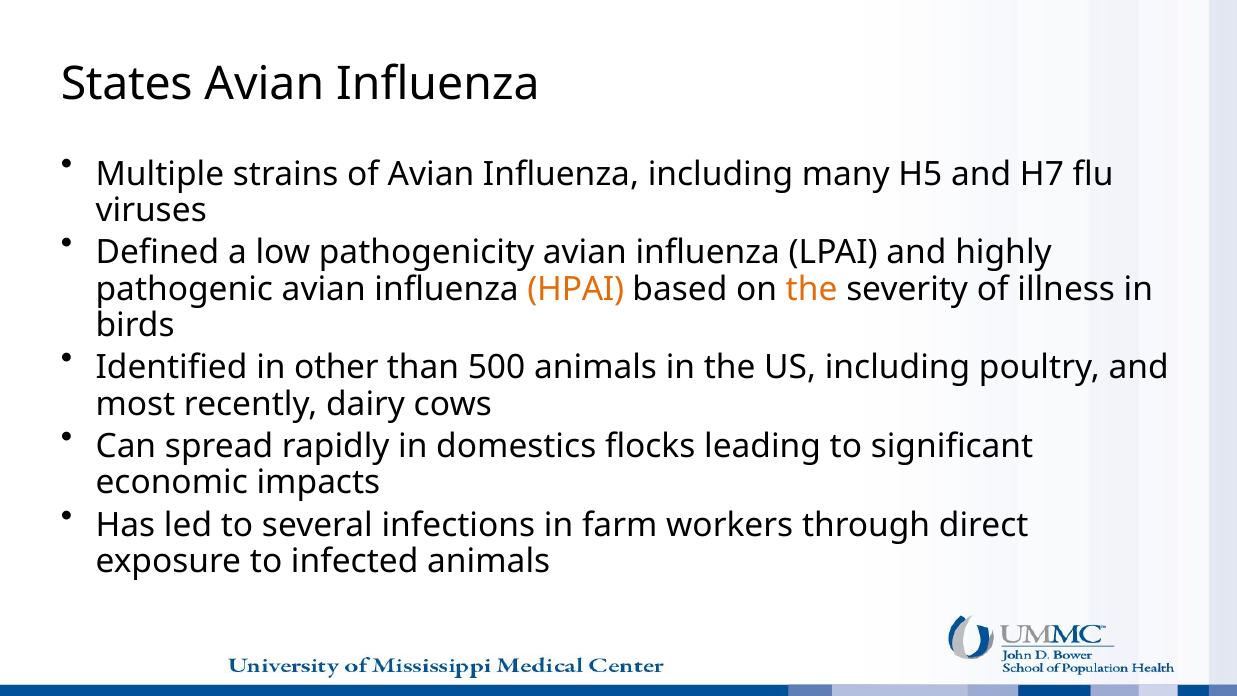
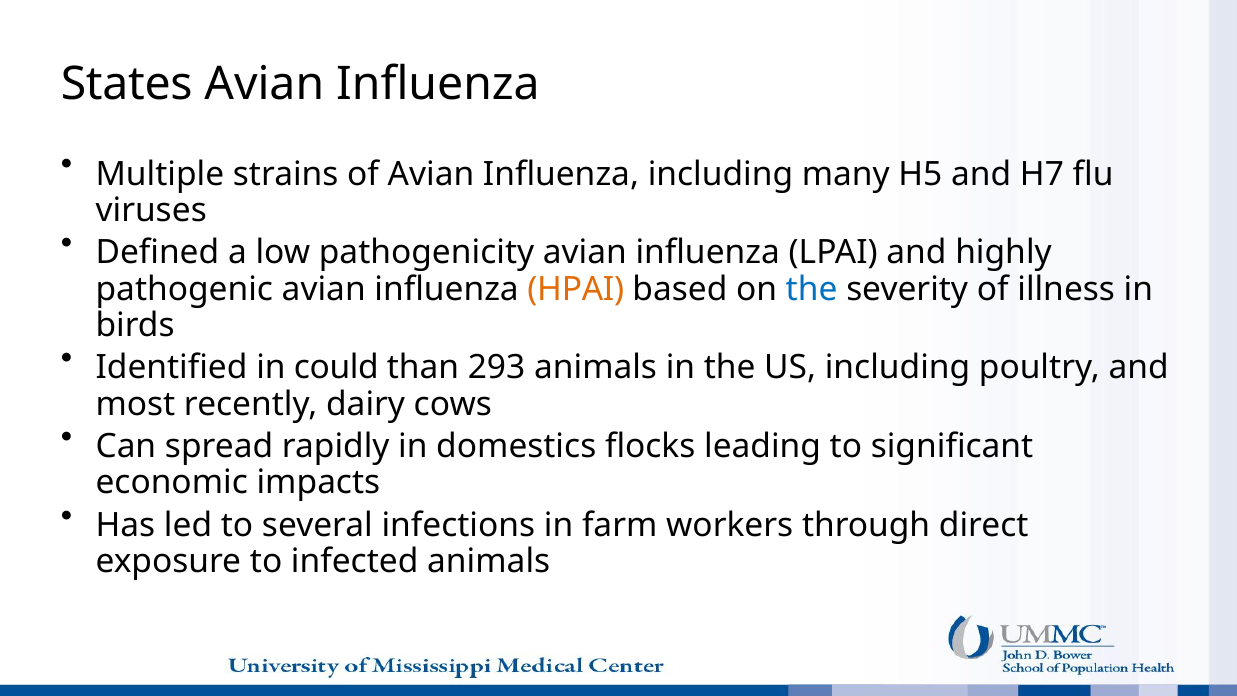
the at (812, 289) colour: orange -> blue
other: other -> could
500: 500 -> 293
